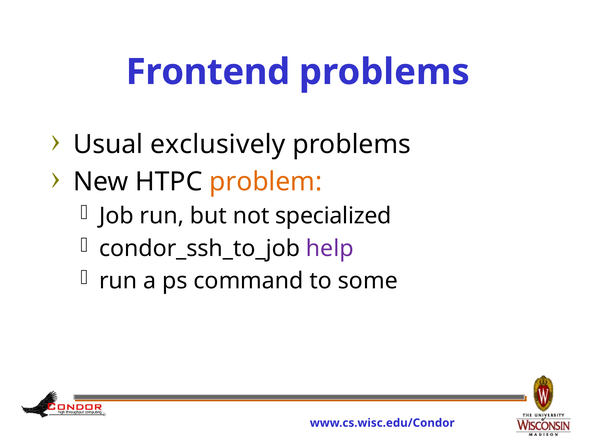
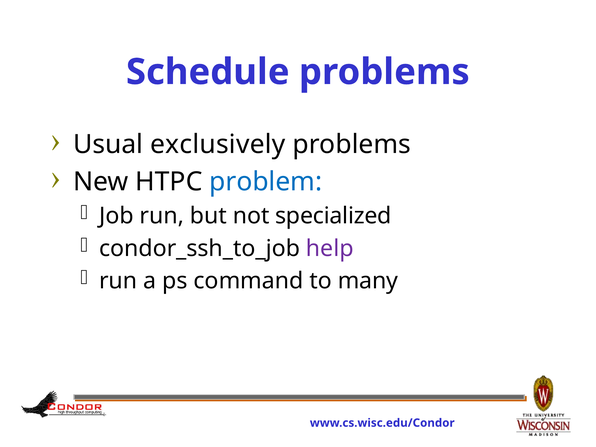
Frontend: Frontend -> Schedule
problem colour: orange -> blue
some: some -> many
